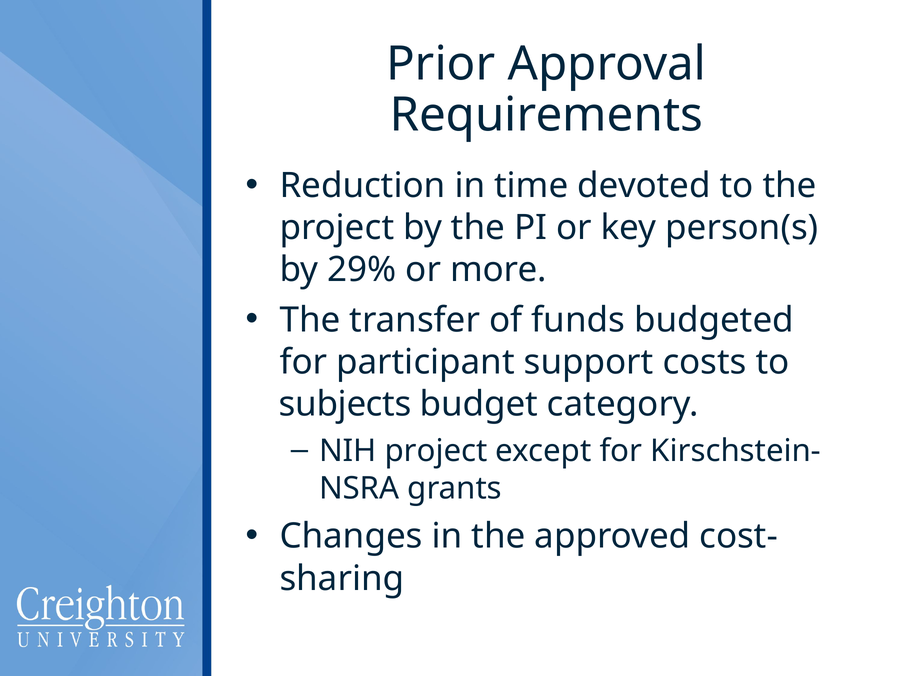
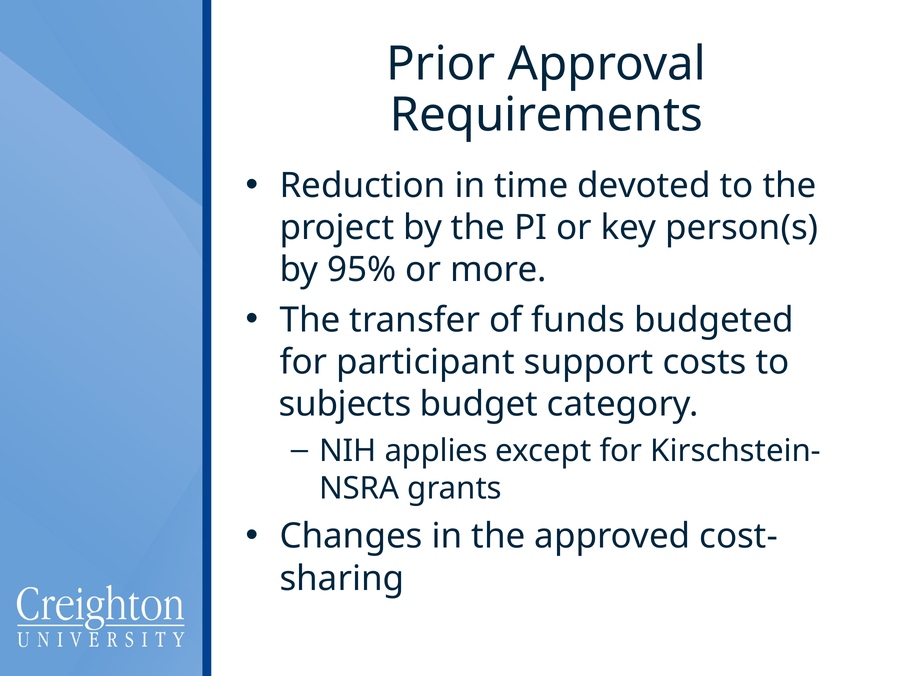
29%: 29% -> 95%
NIH project: project -> applies
